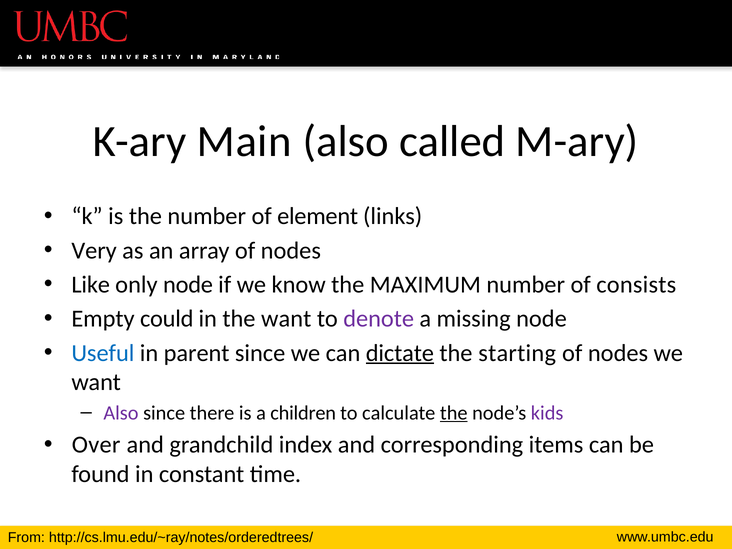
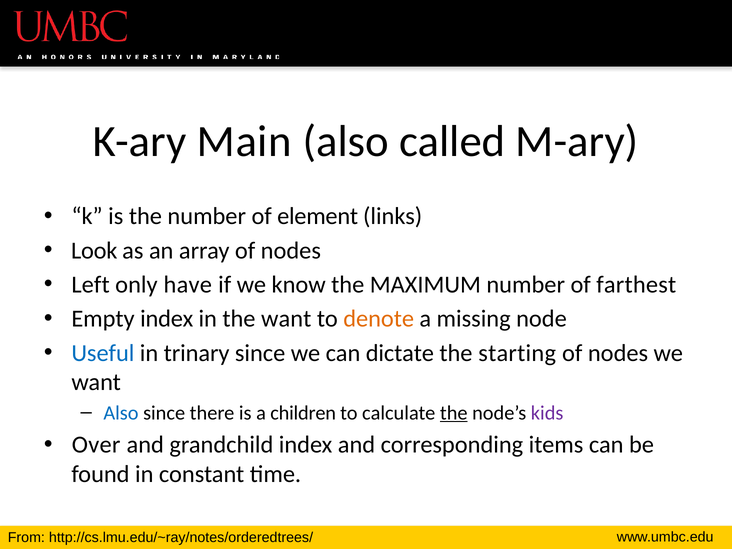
Very: Very -> Look
Like: Like -> Left
only node: node -> have
consists: consists -> farthest
Empty could: could -> index
denote colour: purple -> orange
parent: parent -> trinary
dictate underline: present -> none
Also at (121, 413) colour: purple -> blue
